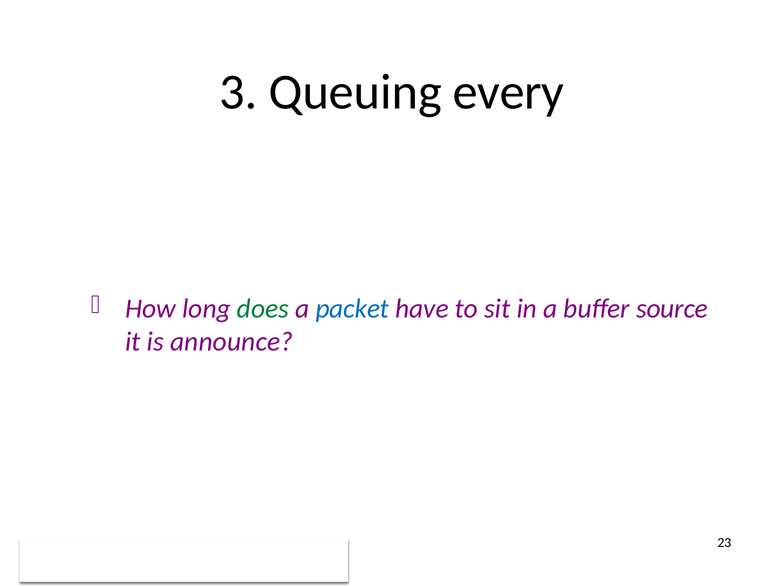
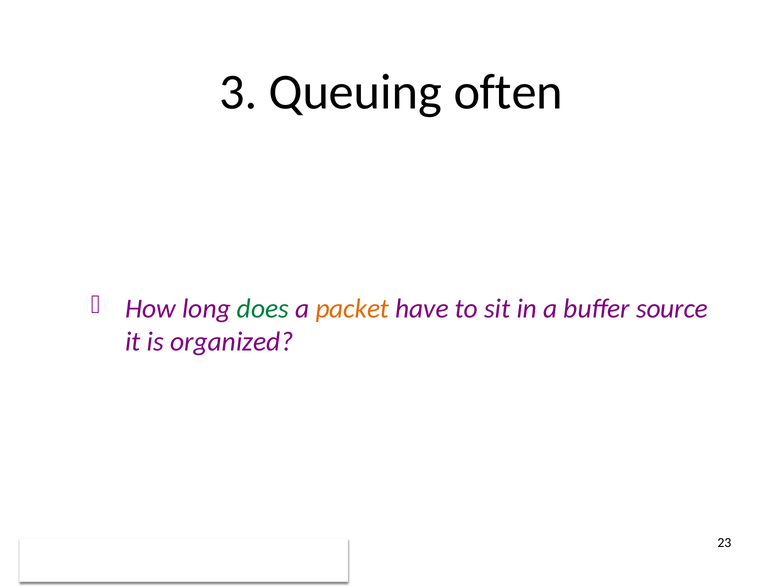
every: every -> often
packet colour: blue -> orange
announce: announce -> organized
